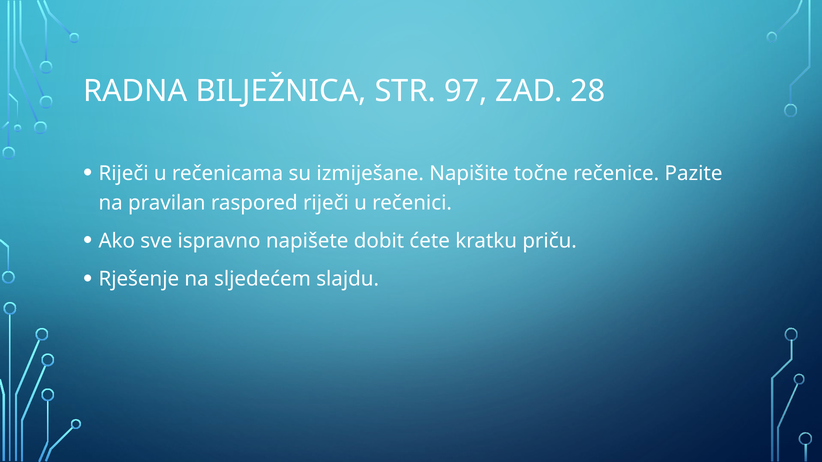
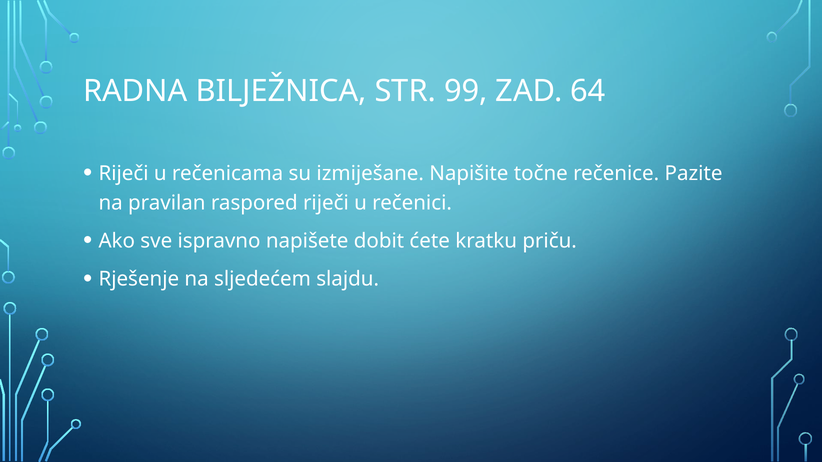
97: 97 -> 99
28: 28 -> 64
